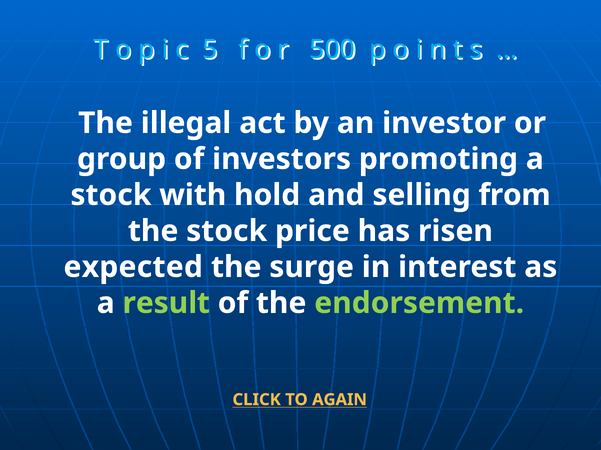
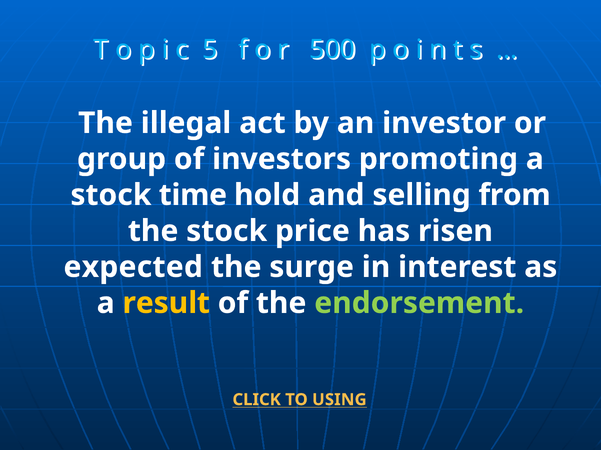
with: with -> time
result colour: light green -> yellow
AGAIN: AGAIN -> USING
